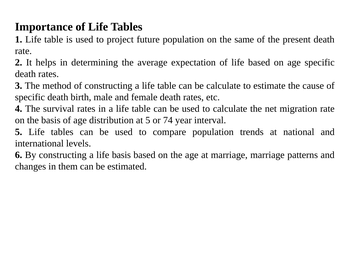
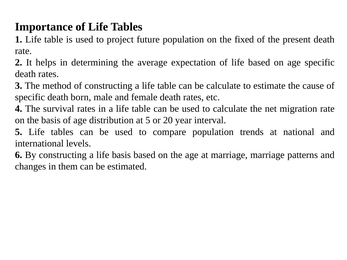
same: same -> fixed
birth: birth -> born
74: 74 -> 20
